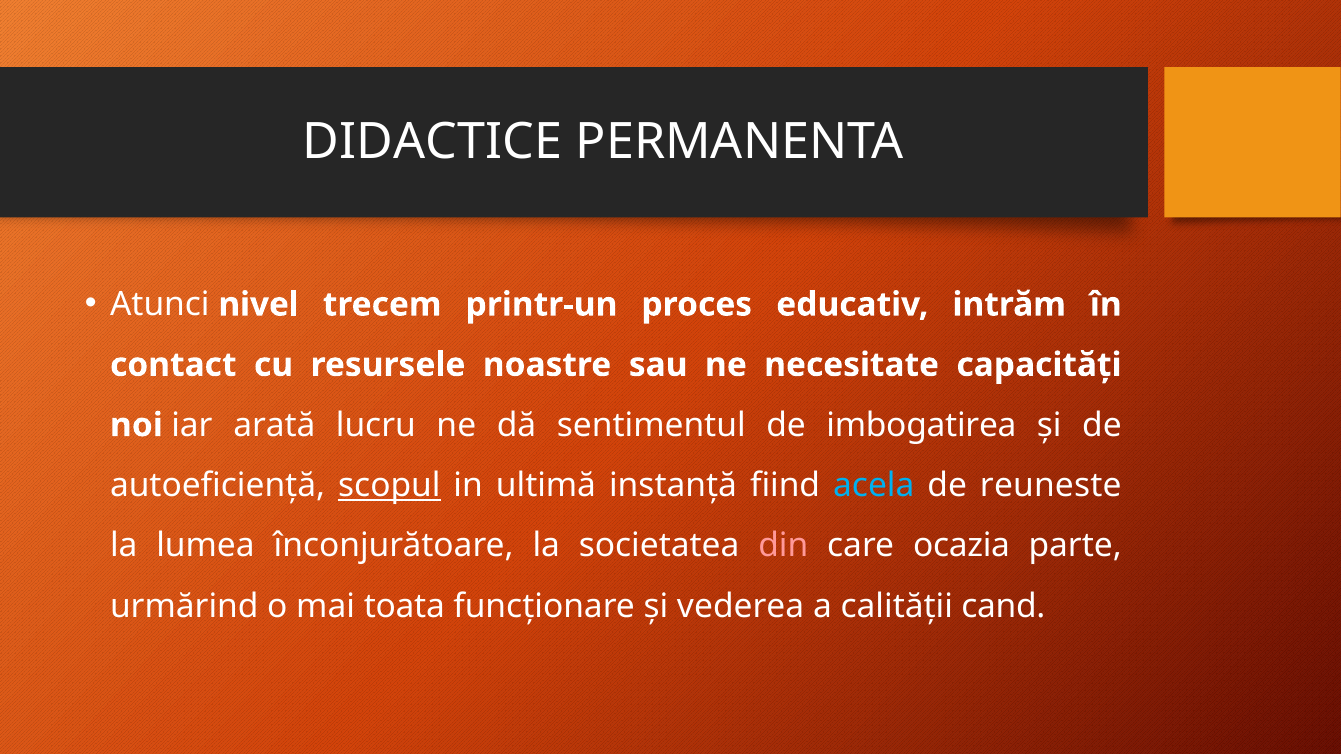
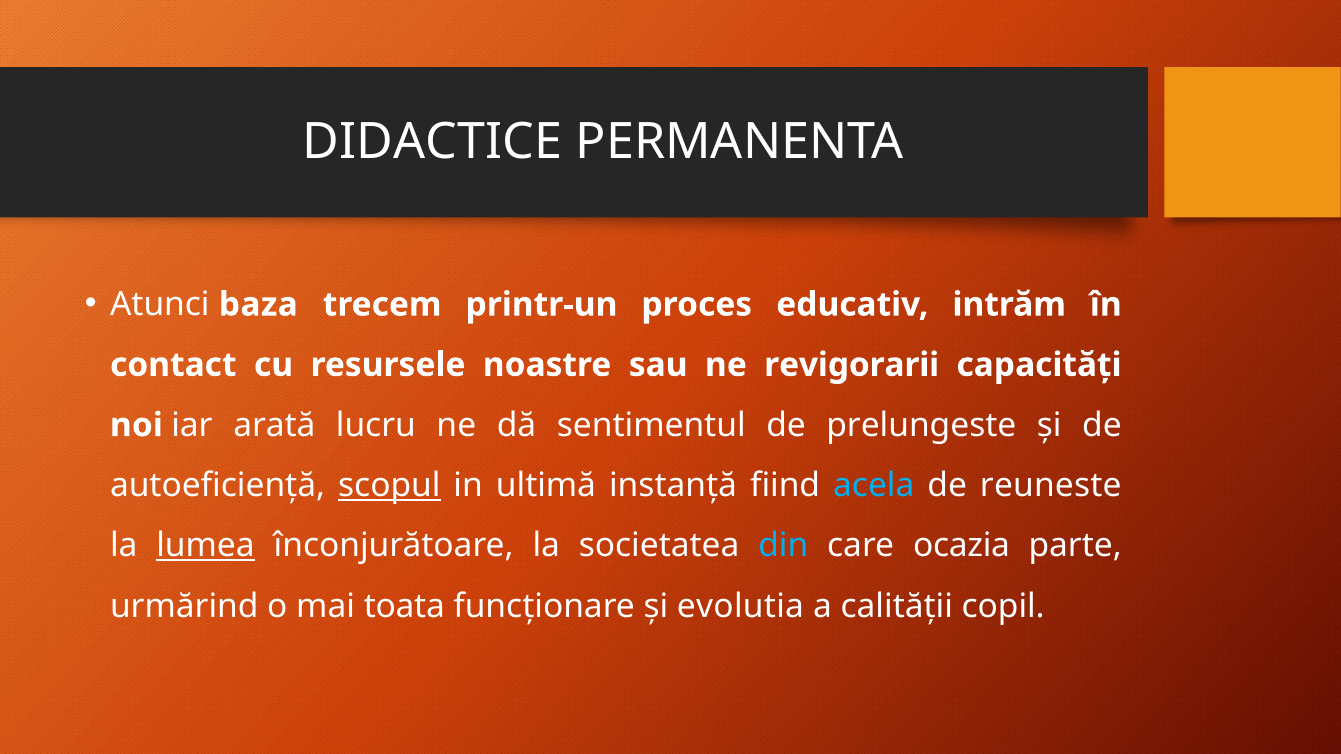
nivel: nivel -> baza
necesitate: necesitate -> revigorarii
imbogatirea: imbogatirea -> prelungeste
lumea underline: none -> present
din colour: pink -> light blue
vederea: vederea -> evolutia
cand: cand -> copil
